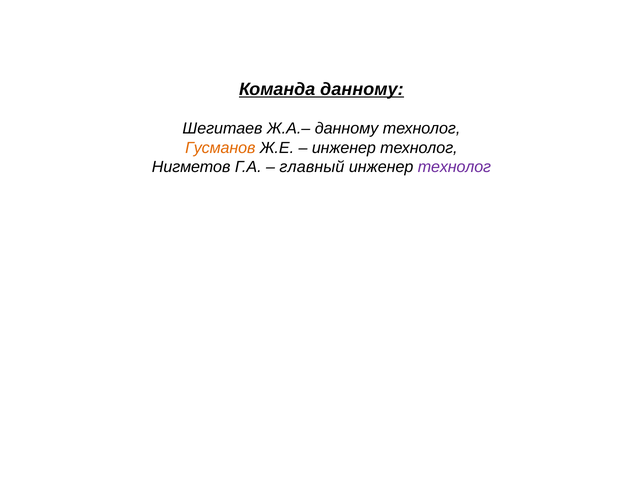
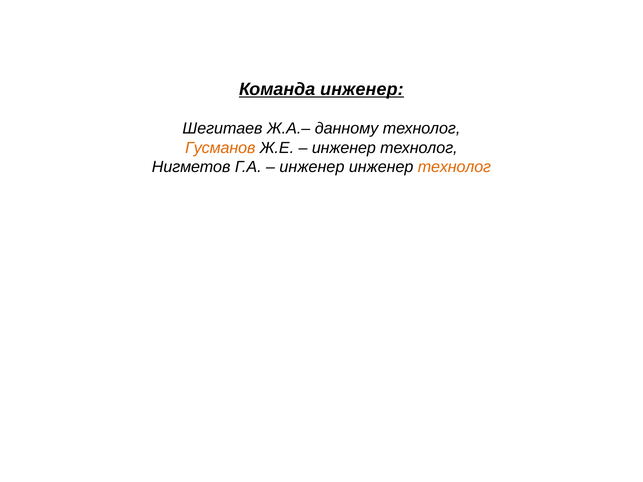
Команда данному: данному -> инженер
главный at (312, 167): главный -> инженер
технолог at (454, 167) colour: purple -> orange
